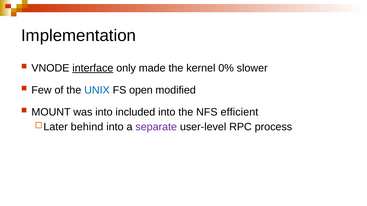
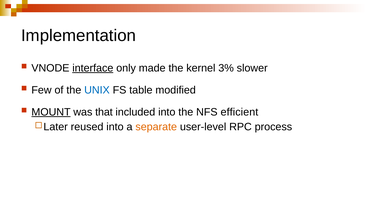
0%: 0% -> 3%
open: open -> table
MOUNT underline: none -> present
was into: into -> that
behind: behind -> reused
separate colour: purple -> orange
